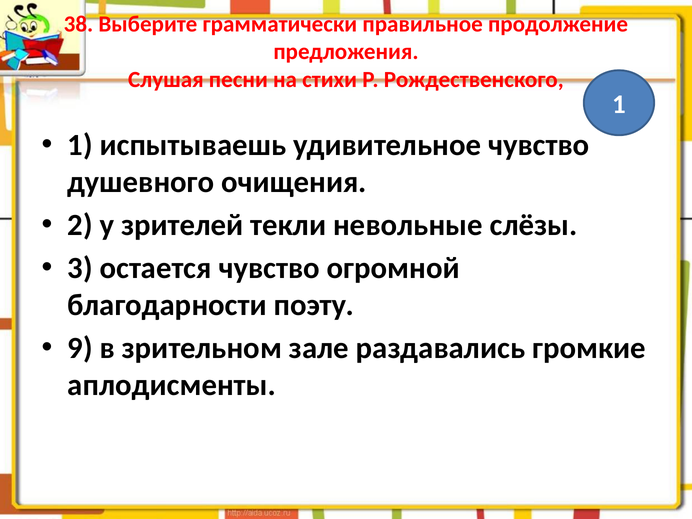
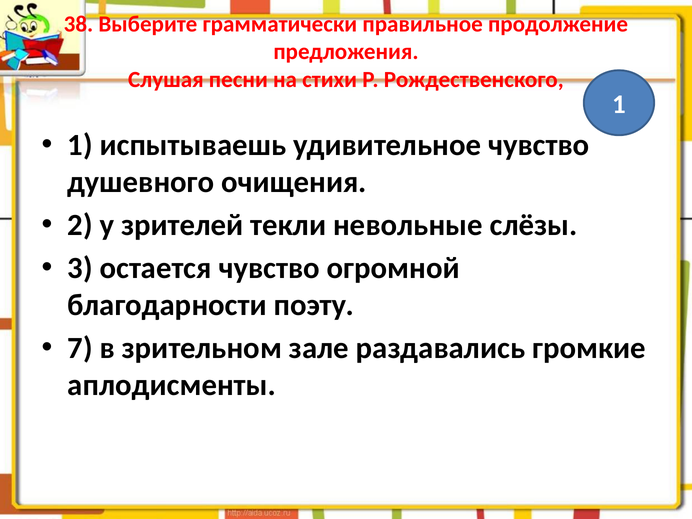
9: 9 -> 7
